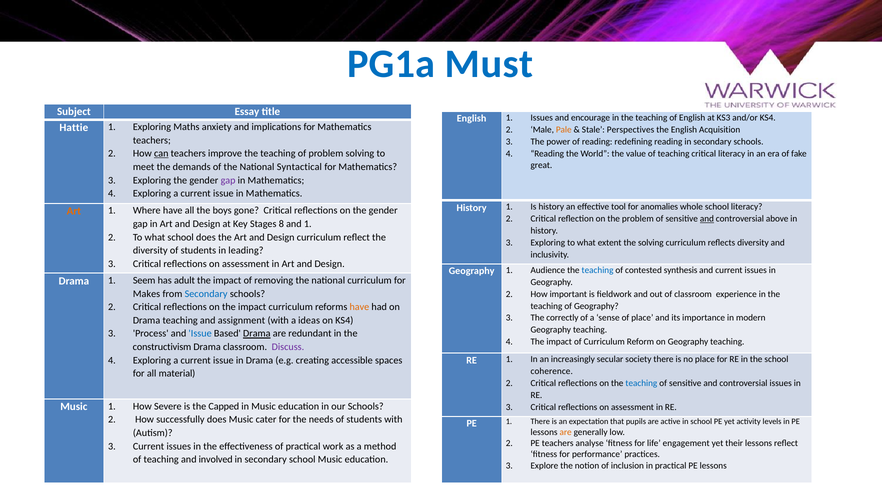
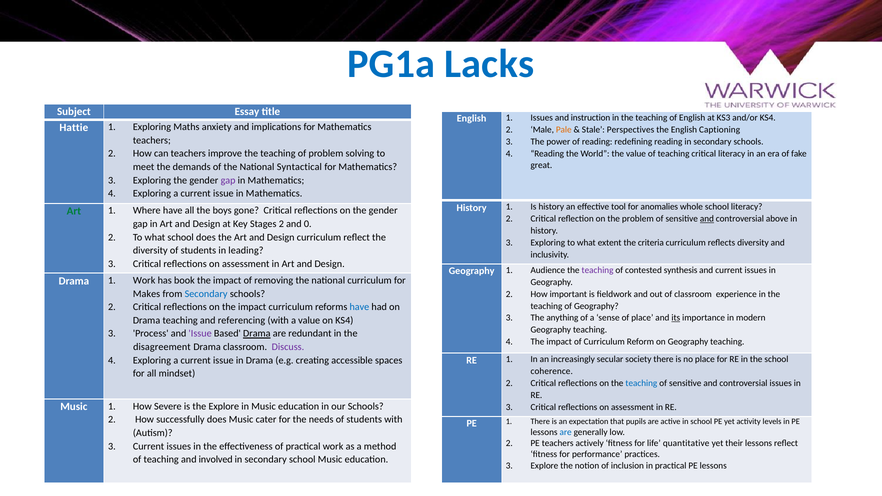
Must: Must -> Lacks
encourage: encourage -> instruction
Acquisition: Acquisition -> Captioning
can underline: present -> none
Art at (74, 211) colour: orange -> green
Stages 8: 8 -> 2
and 1: 1 -> 0
the solving: solving -> criteria
teaching at (598, 270) colour: blue -> purple
Seem at (144, 280): Seem -> Work
adult: adult -> book
have at (359, 307) colour: orange -> blue
correctly: correctly -> anything
its underline: none -> present
assignment: assignment -> referencing
a ideas: ideas -> value
Issue at (200, 334) colour: blue -> purple
constructivism: constructivism -> disagreement
material: material -> mindset
the Capped: Capped -> Explore
are at (566, 432) colour: orange -> blue
analyse: analyse -> actively
engagement: engagement -> quantitative
